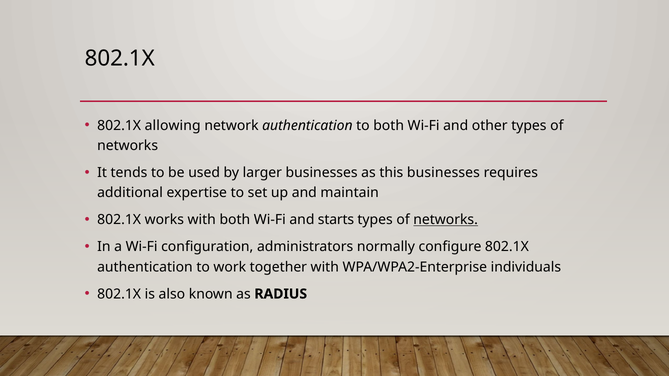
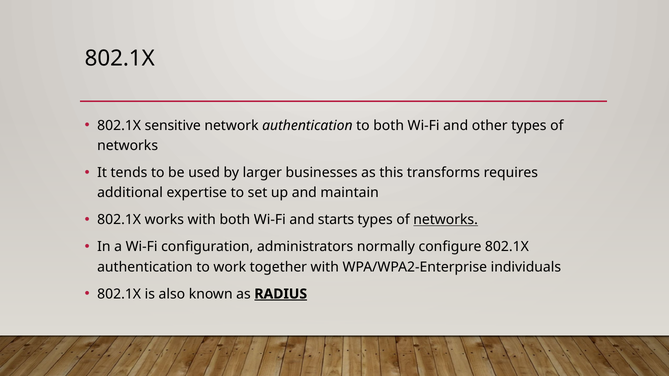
allowing: allowing -> sensitive
this businesses: businesses -> transforms
RADIUS underline: none -> present
